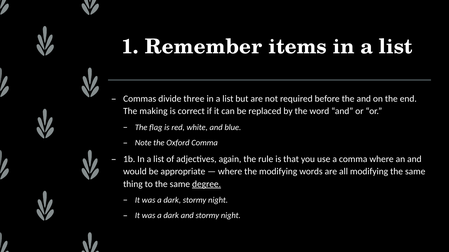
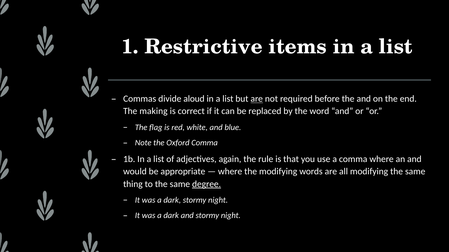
Remember: Remember -> Restrictive
three: three -> aloud
are at (257, 99) underline: none -> present
